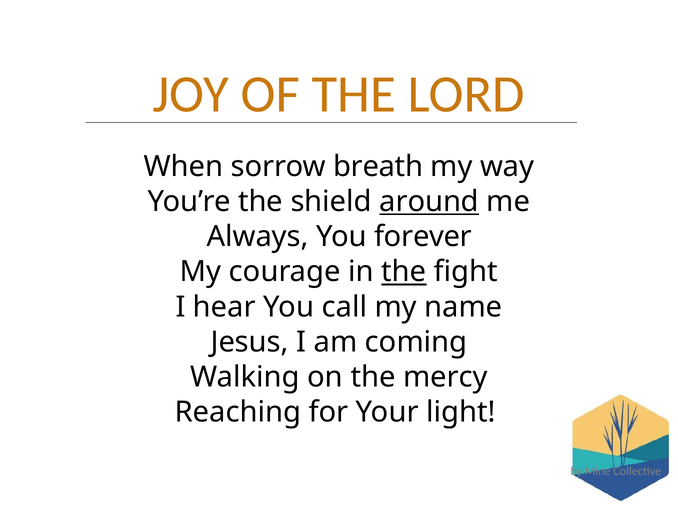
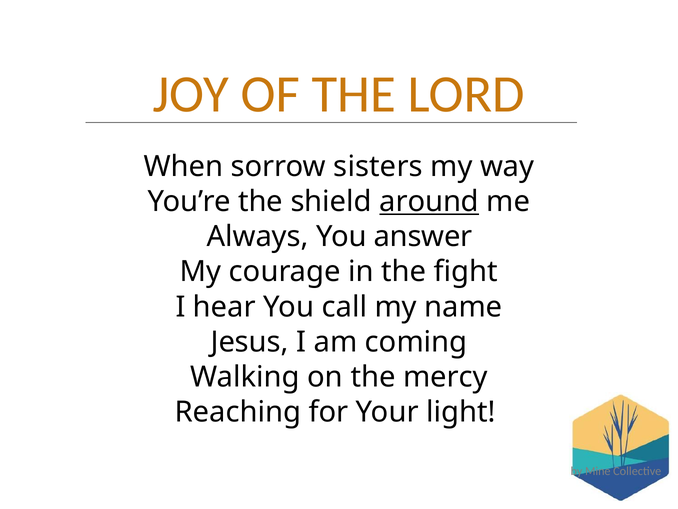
breath: breath -> sisters
forever: forever -> answer
the at (404, 272) underline: present -> none
